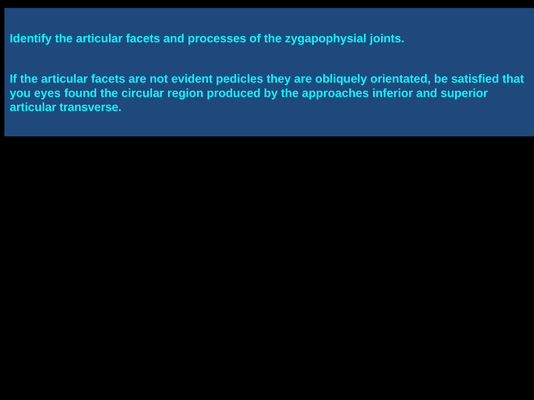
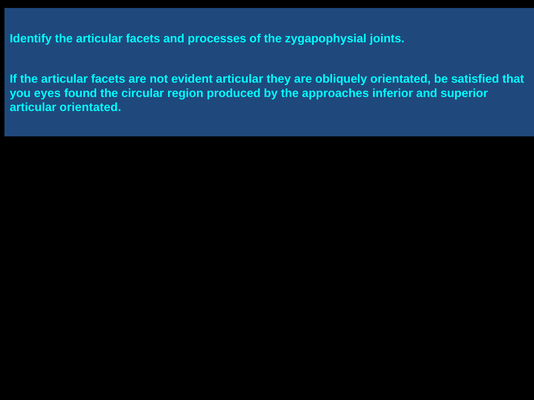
evident pedicles: pedicles -> articular
articular transverse: transverse -> orientated
